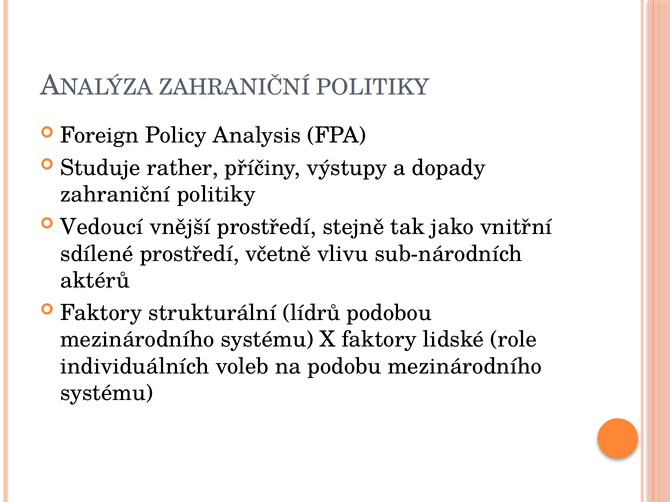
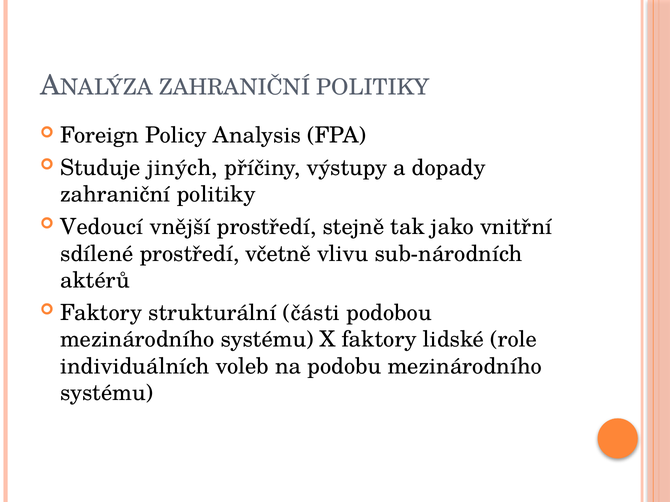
rather: rather -> jiných
lídrů: lídrů -> části
